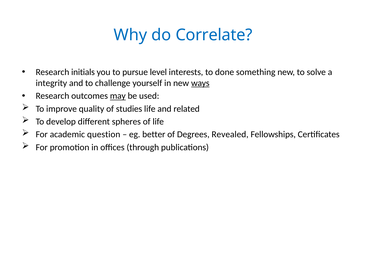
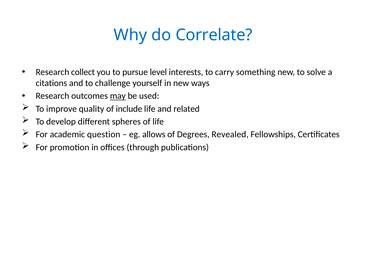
initials: initials -> collect
done: done -> carry
integrity: integrity -> citations
ways underline: present -> none
studies: studies -> include
better: better -> allows
